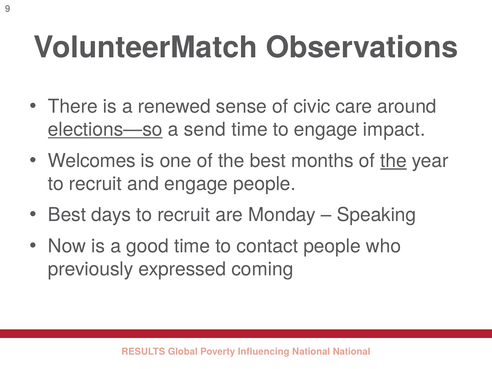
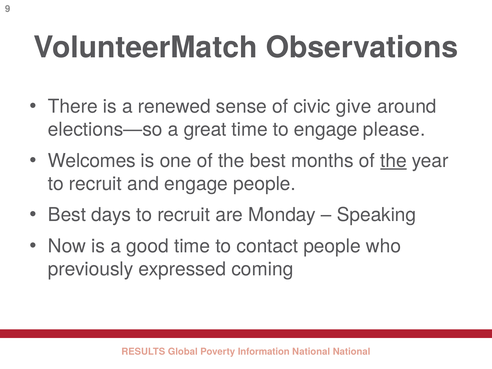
care: care -> give
elections—so underline: present -> none
send: send -> great
impact: impact -> please
Influencing: Influencing -> Information
